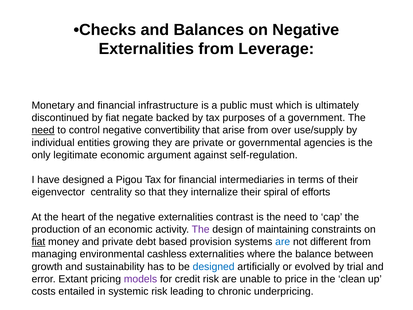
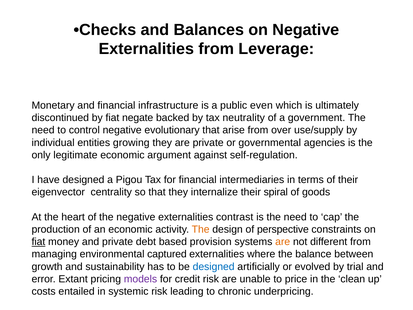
must: must -> even
purposes: purposes -> neutrality
need at (43, 130) underline: present -> none
convertibility: convertibility -> evolutionary
efforts: efforts -> goods
The at (201, 229) colour: purple -> orange
maintaining: maintaining -> perspective
are at (283, 242) colour: blue -> orange
cashless: cashless -> captured
